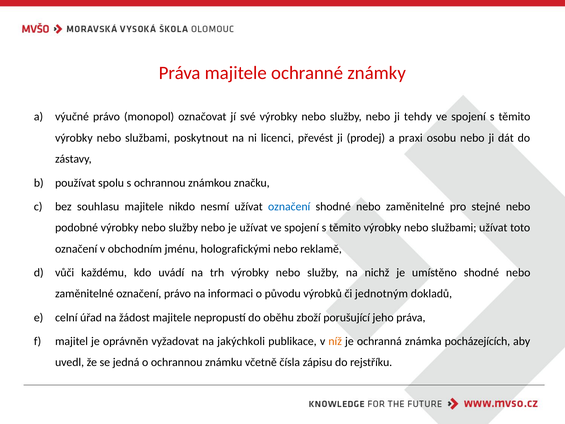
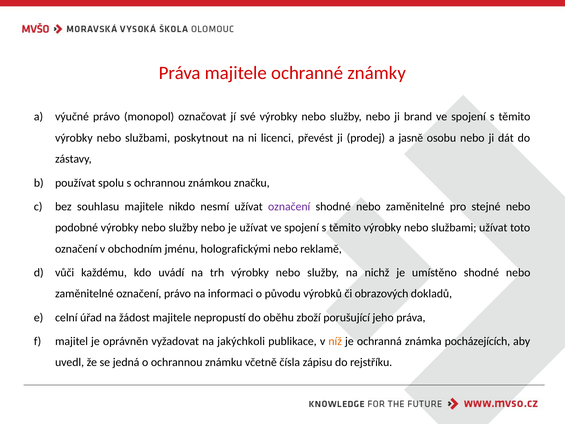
tehdy: tehdy -> brand
praxi: praxi -> jasně
označení at (289, 206) colour: blue -> purple
jednotným: jednotným -> obrazových
